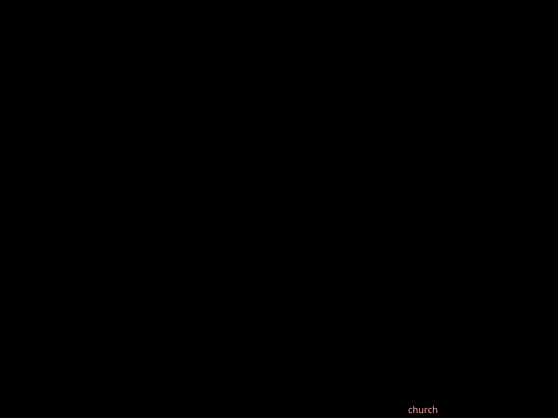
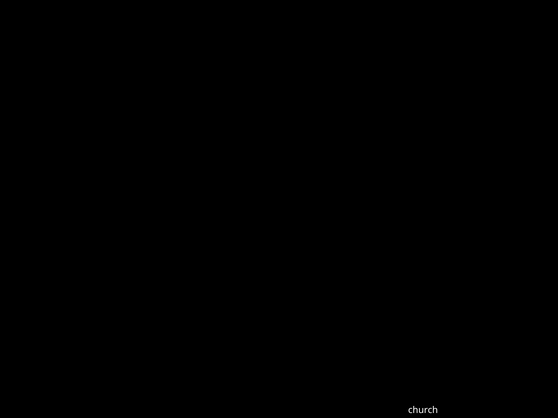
church colour: pink -> white
